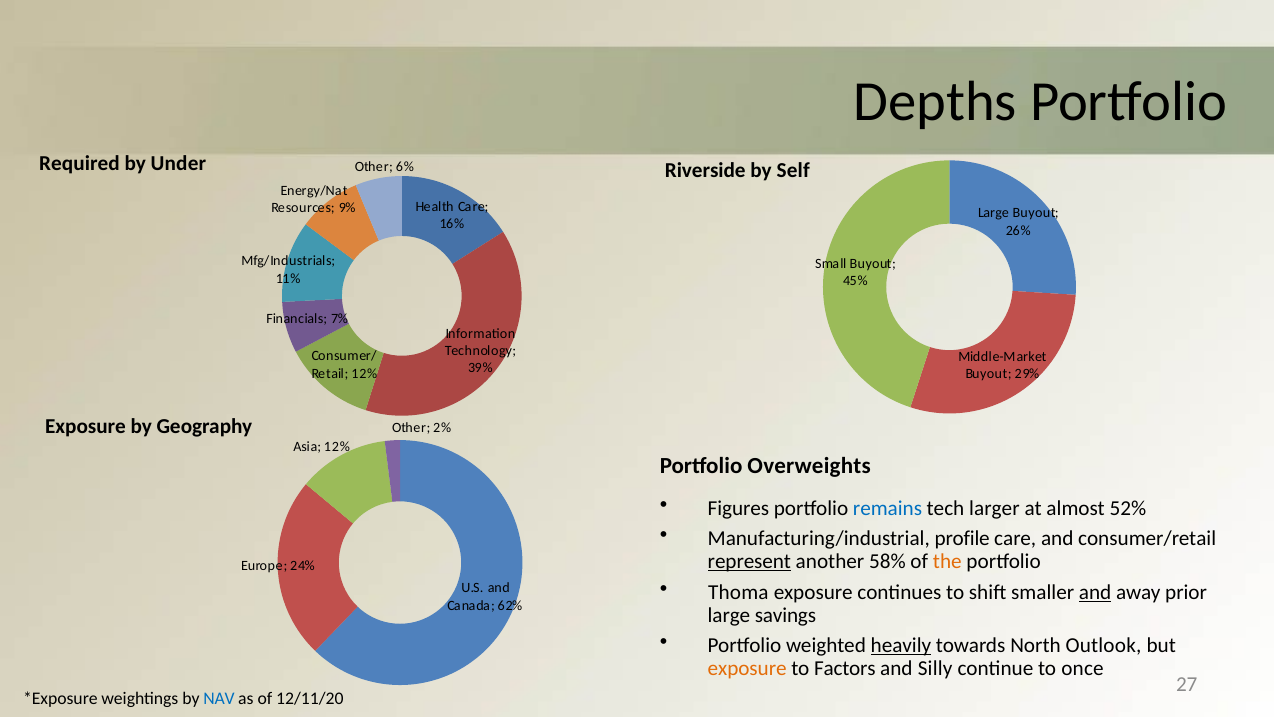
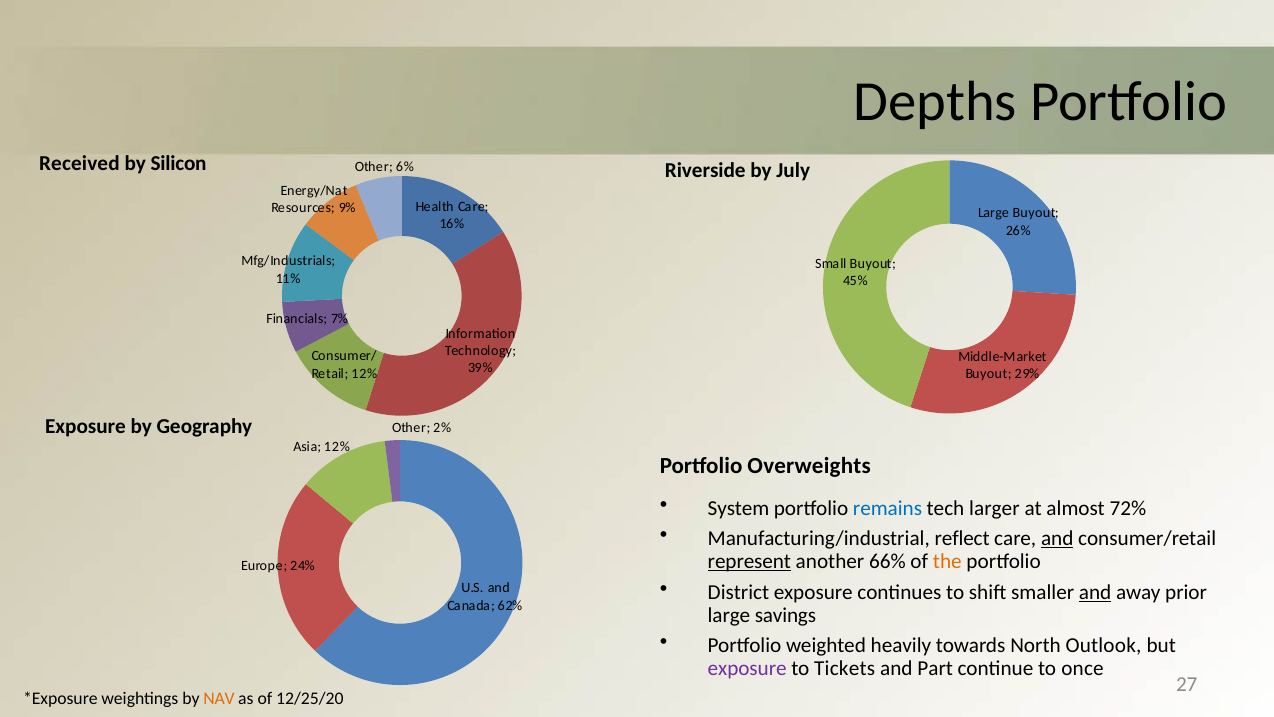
Required: Required -> Received
Under: Under -> Silicon
Self: Self -> July
Figures: Figures -> System
52%: 52% -> 72%
profile: profile -> reflect
and at (1057, 538) underline: none -> present
58%: 58% -> 66%
Thoma: Thoma -> District
heavily underline: present -> none
exposure at (747, 668) colour: orange -> purple
Factors: Factors -> Tickets
Silly: Silly -> Part
NAV colour: blue -> orange
12/11/20: 12/11/20 -> 12/25/20
